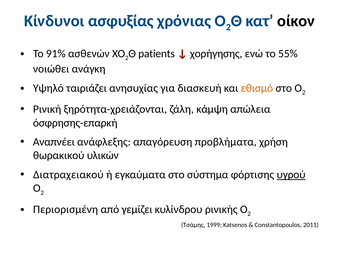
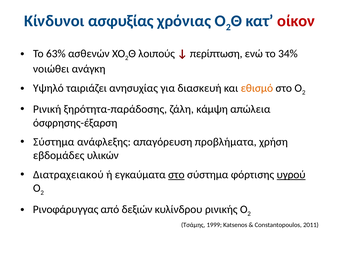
οίκον colour: black -> red
91%: 91% -> 63%
patients: patients -> λοιπούς
χορήγησης: χορήγησης -> περίπτωση
55%: 55% -> 34%
ξηρότητα-χρειάζονται: ξηρότητα-χρειάζονται -> ξηρότητα-παράδοσης
όσφρησης-επαρκή: όσφρησης-επαρκή -> όσφρησης-έξαρση
Αναπνέει at (54, 142): Αναπνέει -> Σύστημα
θωρακικού: θωρακικού -> εβδομάδες
στο at (176, 175) underline: none -> present
Περιορισμένη: Περιορισμένη -> Ρινοφάρυγγας
γεμίζει: γεμίζει -> δεξιών
